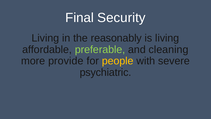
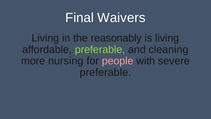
Security: Security -> Waivers
provide: provide -> nursing
people colour: yellow -> pink
psychiatric at (106, 72): psychiatric -> preferable
